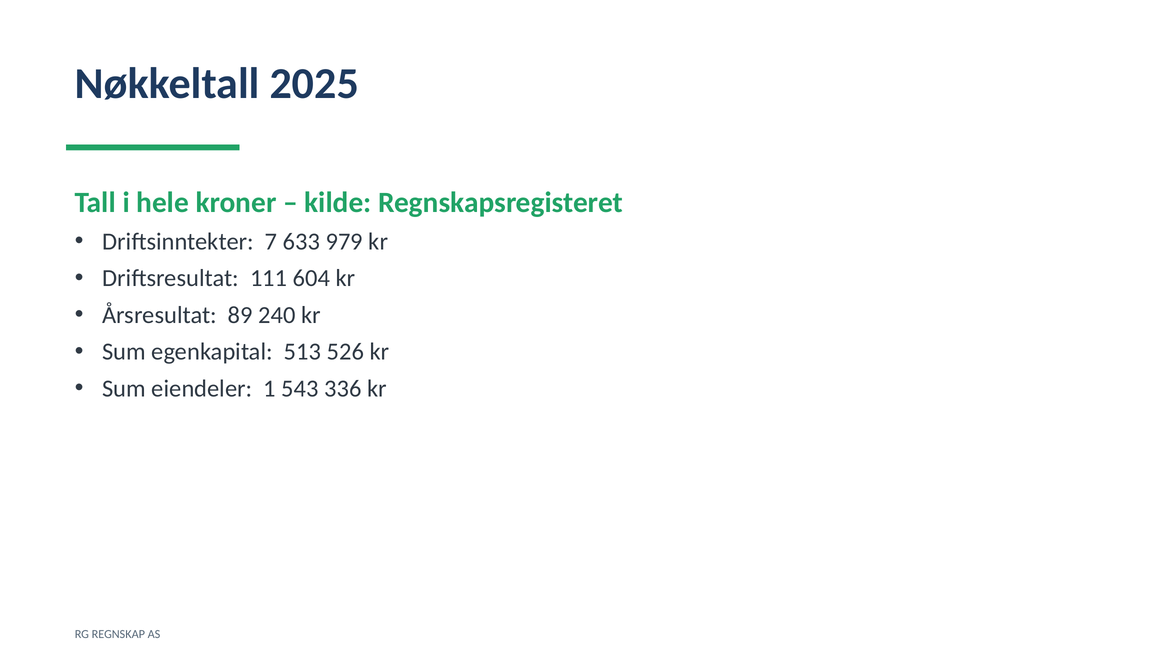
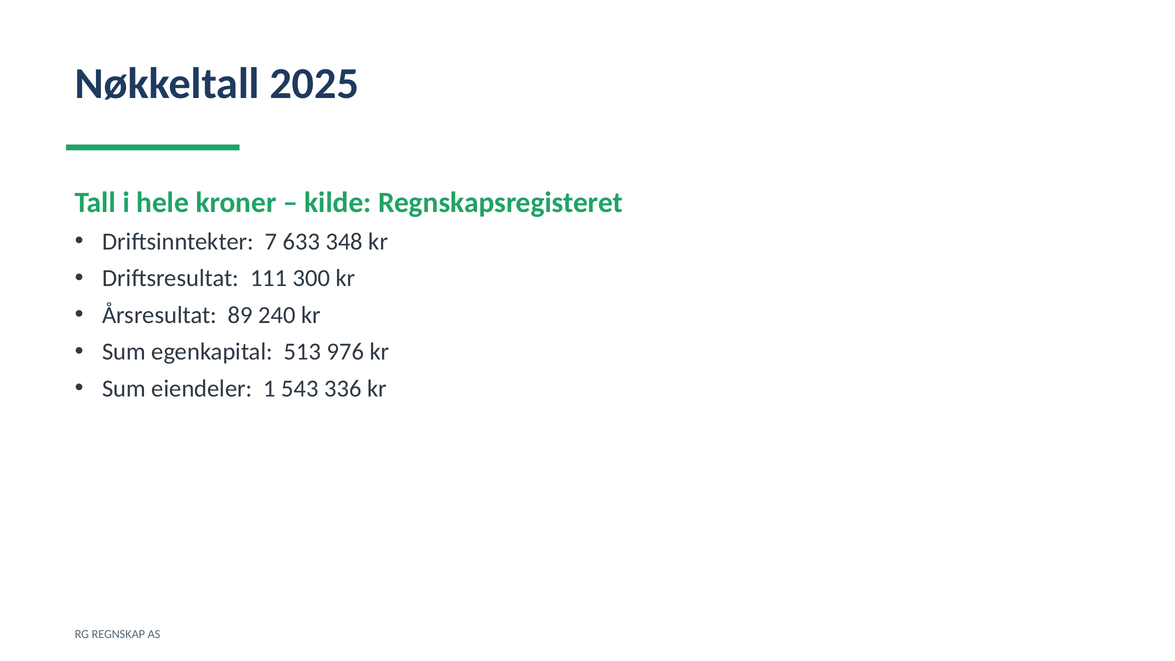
979: 979 -> 348
604: 604 -> 300
526: 526 -> 976
